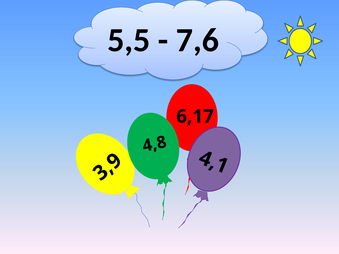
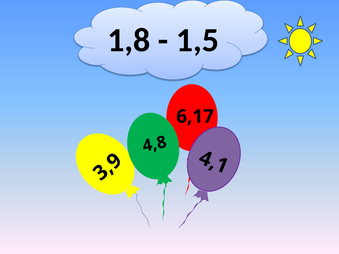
5,5: 5,5 -> 1,8
7,6: 7,6 -> 1,5
